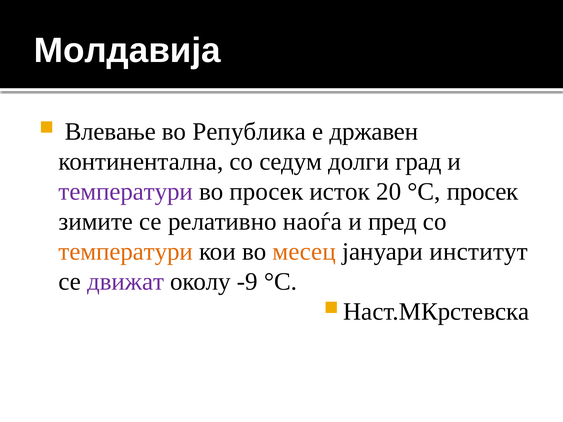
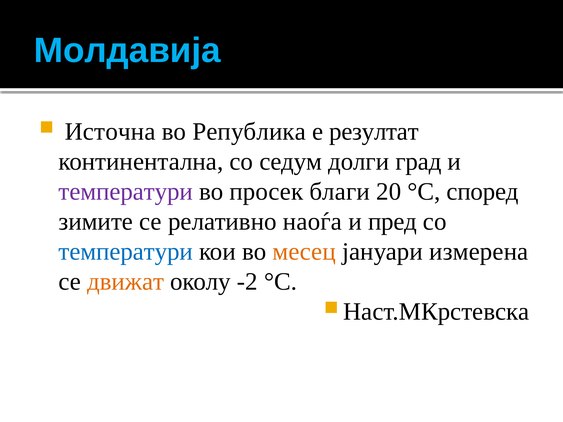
Молдавија colour: white -> light blue
Влевање: Влевање -> Источна
државен: државен -> резултат
исток: исток -> благи
°C просек: просек -> според
температури at (126, 252) colour: orange -> blue
институт: институт -> измерена
движат colour: purple -> orange
-9: -9 -> -2
